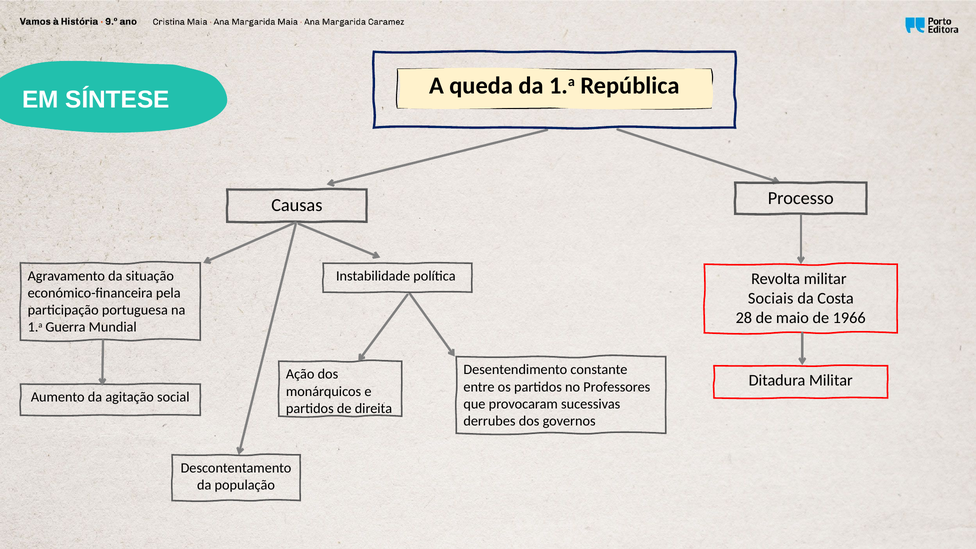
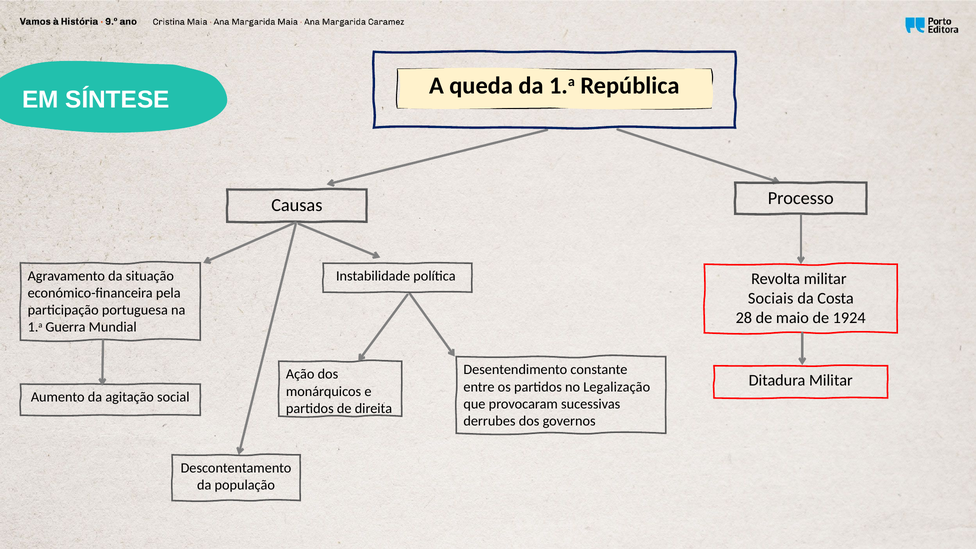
1966: 1966 -> 1924
Professores: Professores -> Legalização
